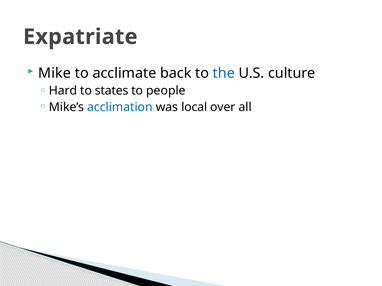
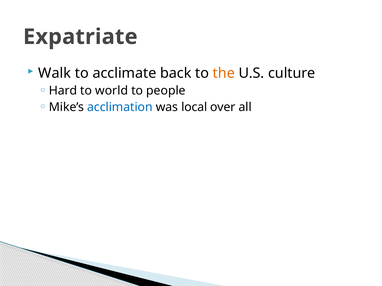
Mike: Mike -> Walk
the colour: blue -> orange
states: states -> world
